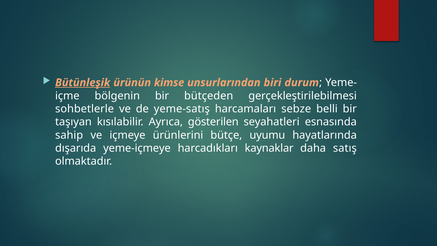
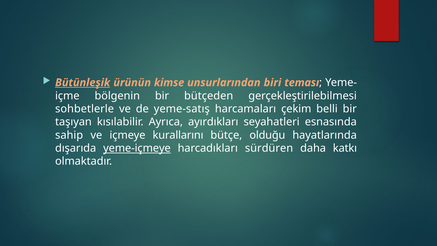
durum: durum -> teması
sebze: sebze -> çekim
gösterilen: gösterilen -> ayırdıkları
ürünlerini: ürünlerini -> kurallarını
uyumu: uyumu -> olduğu
yeme-içmeye underline: none -> present
kaynaklar: kaynaklar -> sürdüren
satış: satış -> katkı
